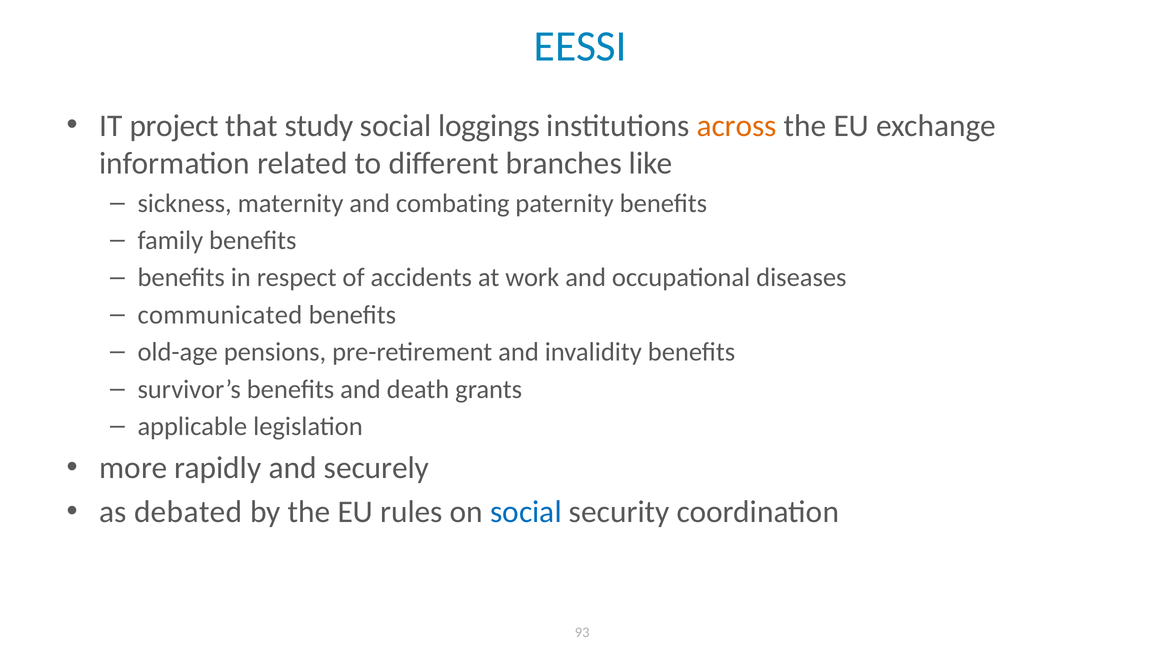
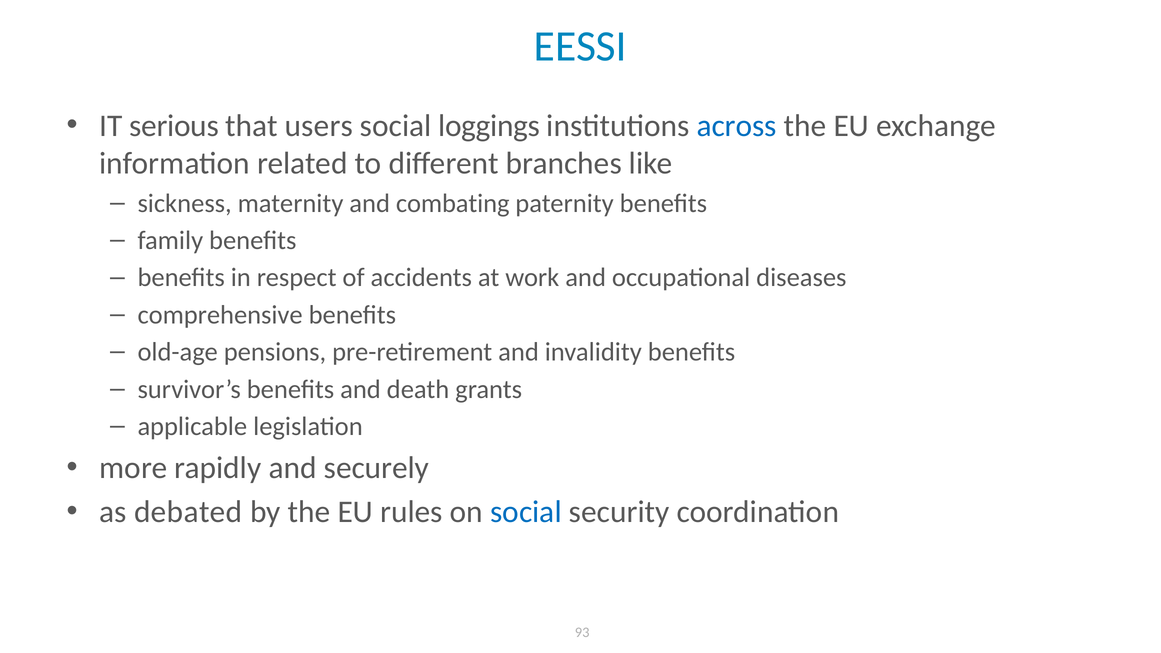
project: project -> serious
study: study -> users
across colour: orange -> blue
communicated: communicated -> comprehensive
